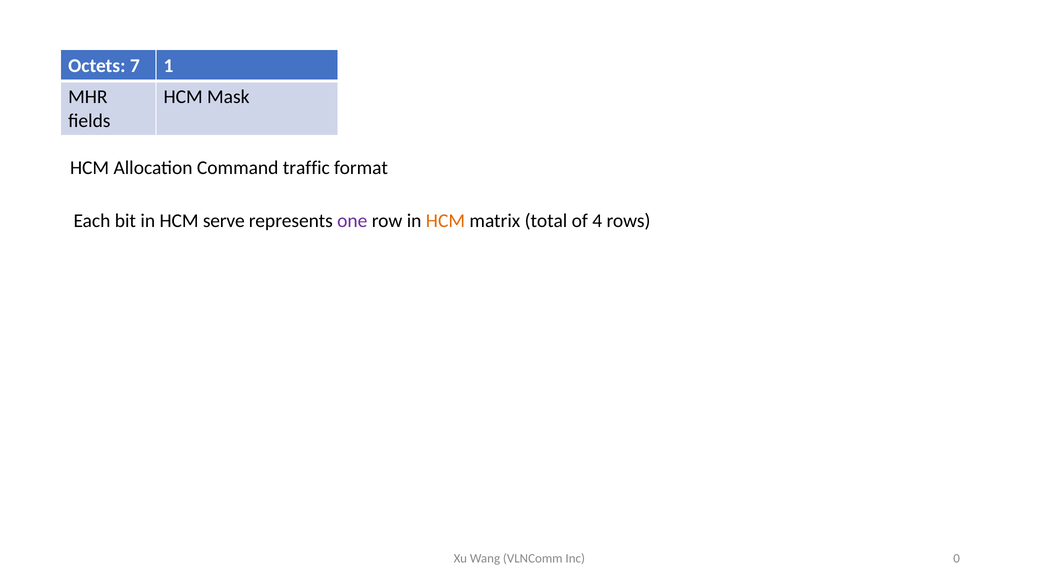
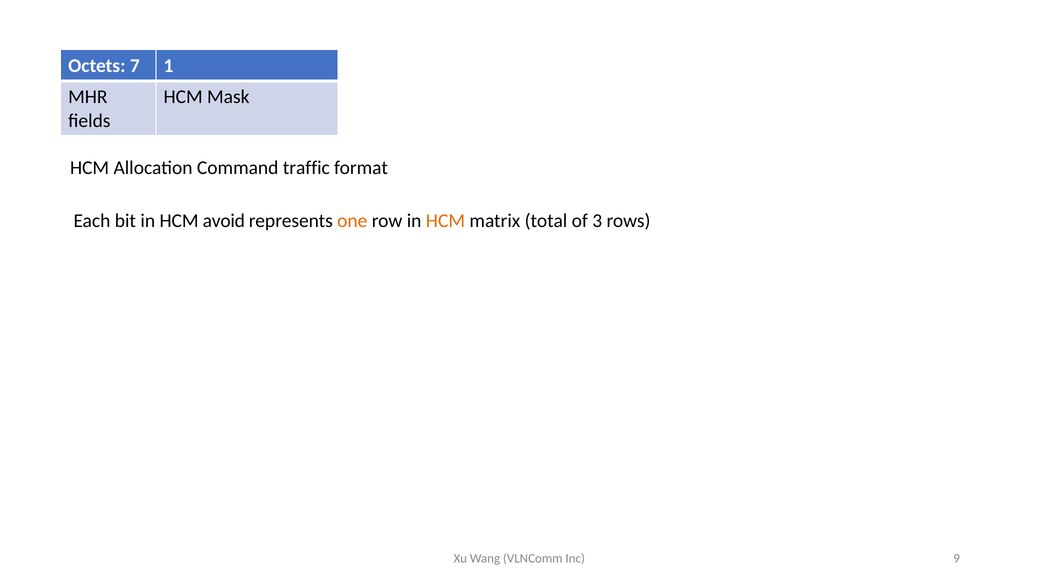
serve: serve -> avoid
one colour: purple -> orange
4: 4 -> 3
0: 0 -> 9
